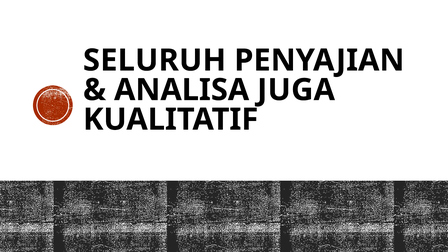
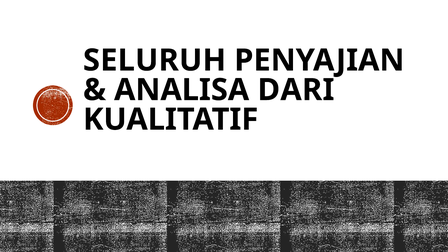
JUGA: JUGA -> DARI
